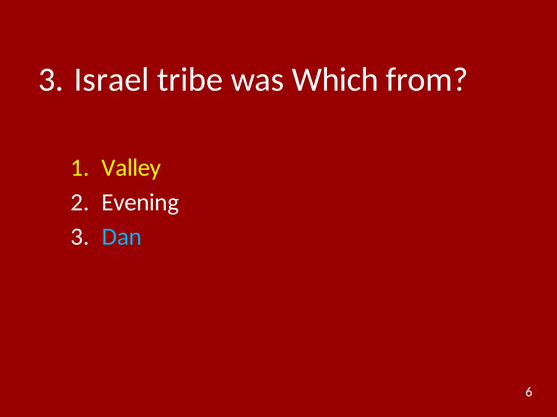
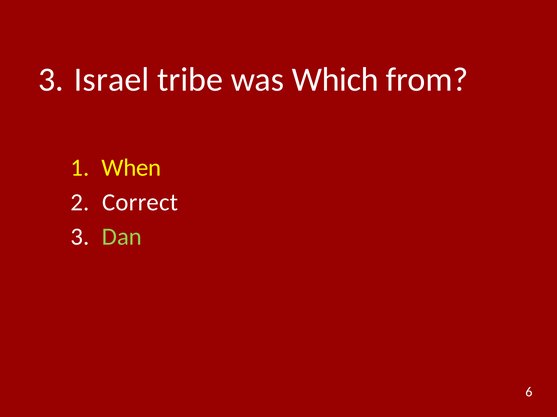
Valley: Valley -> When
Evening: Evening -> Correct
Dan colour: light blue -> light green
